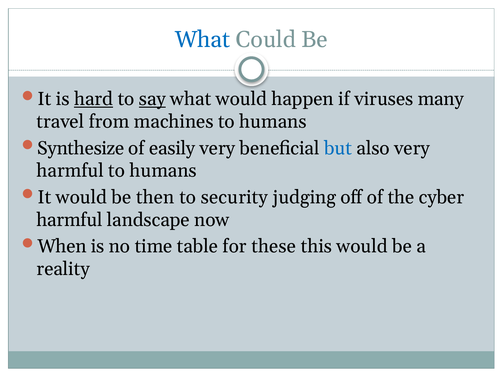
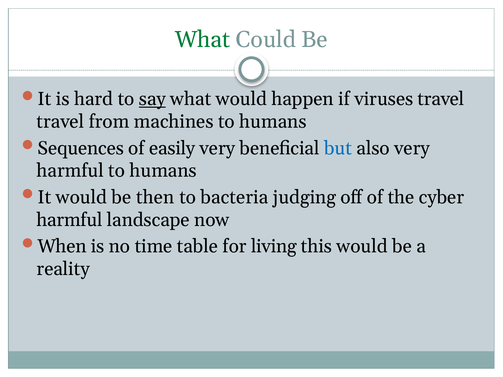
What at (202, 40) colour: blue -> green
hard underline: present -> none
viruses many: many -> travel
Synthesize: Synthesize -> Sequences
security: security -> bacteria
these: these -> living
